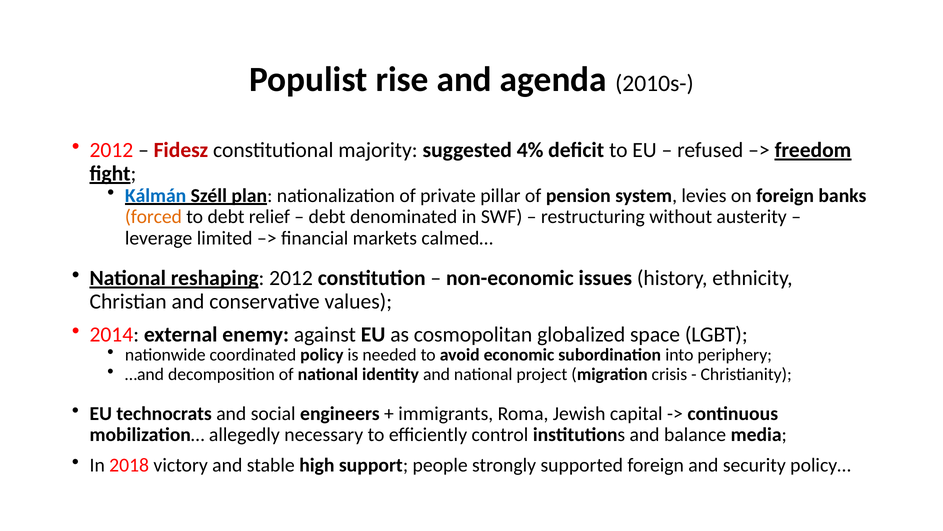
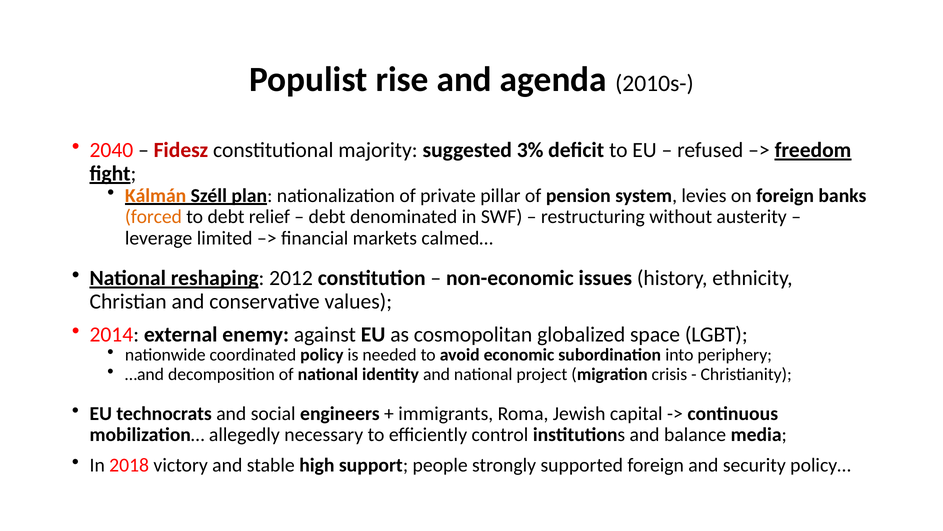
2012 at (111, 150): 2012 -> 2040
4%: 4% -> 3%
Kálmán colour: blue -> orange
